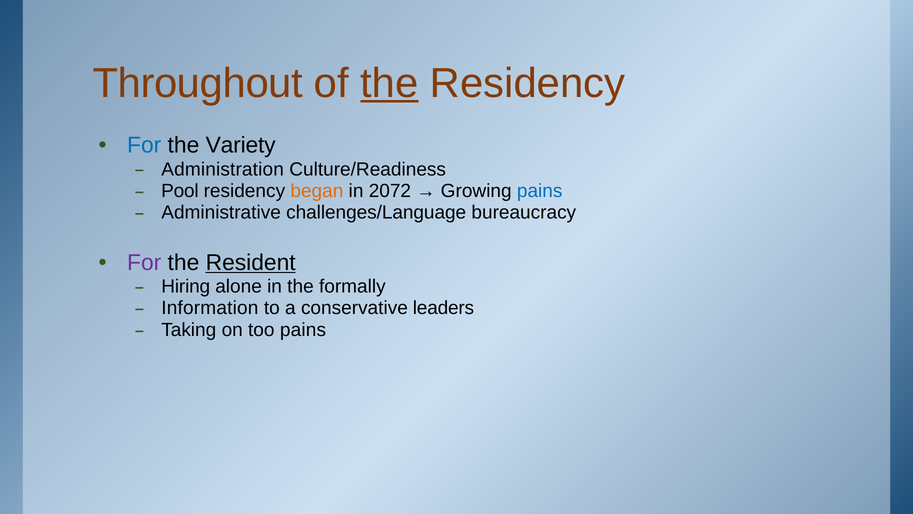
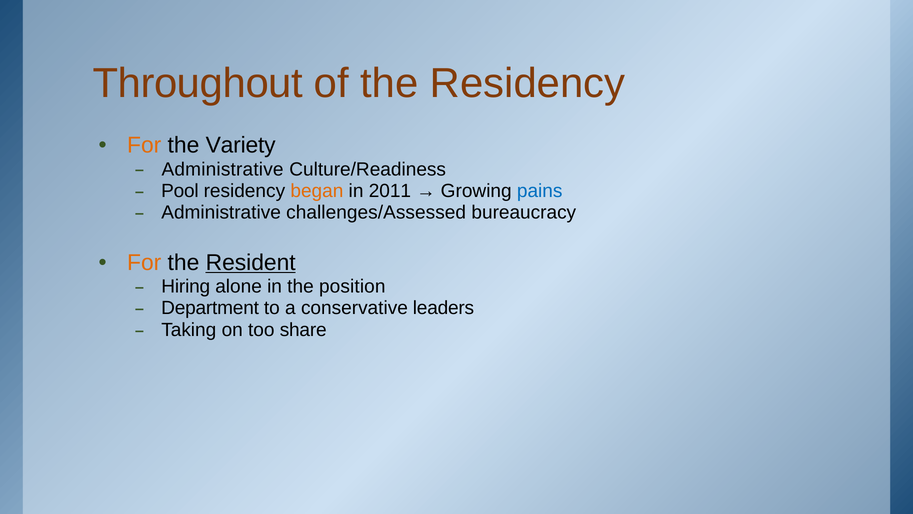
the at (389, 83) underline: present -> none
For at (144, 145) colour: blue -> orange
Administration at (223, 169): Administration -> Administrative
2072: 2072 -> 2011
challenges/Language: challenges/Language -> challenges/Assessed
For at (144, 262) colour: purple -> orange
formally: formally -> position
Information: Information -> Department
too pains: pains -> share
